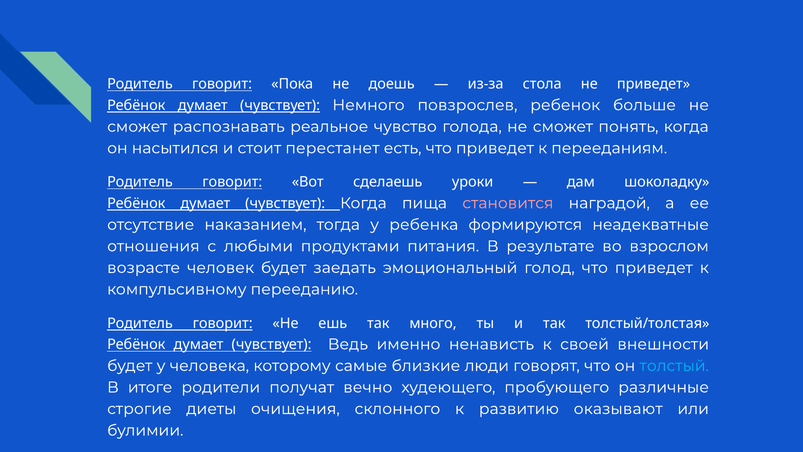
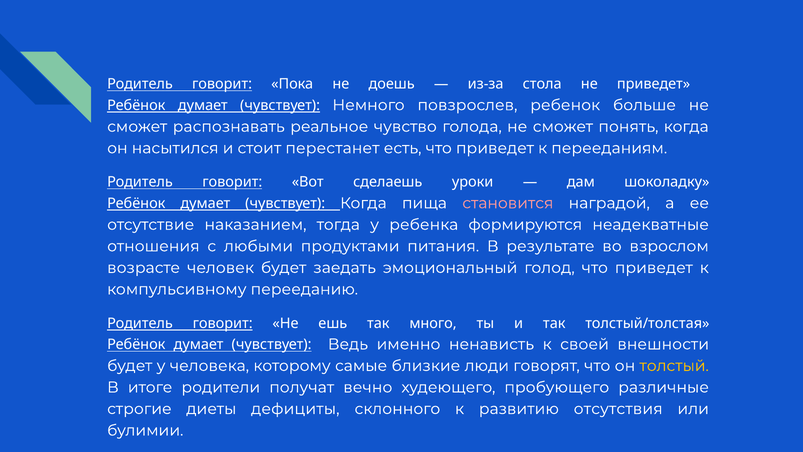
толстый colour: light blue -> yellow
очищения: очищения -> дефициты
оказывают: оказывают -> отсутствия
